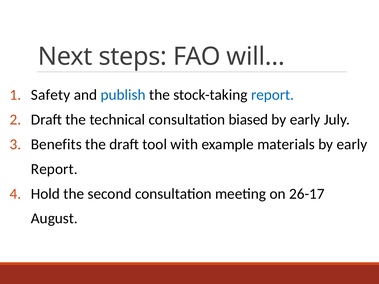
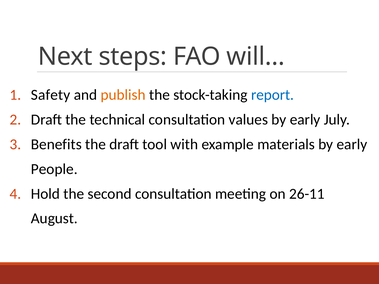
publish colour: blue -> orange
biased: biased -> values
Report at (54, 169): Report -> People
26-17: 26-17 -> 26-11
